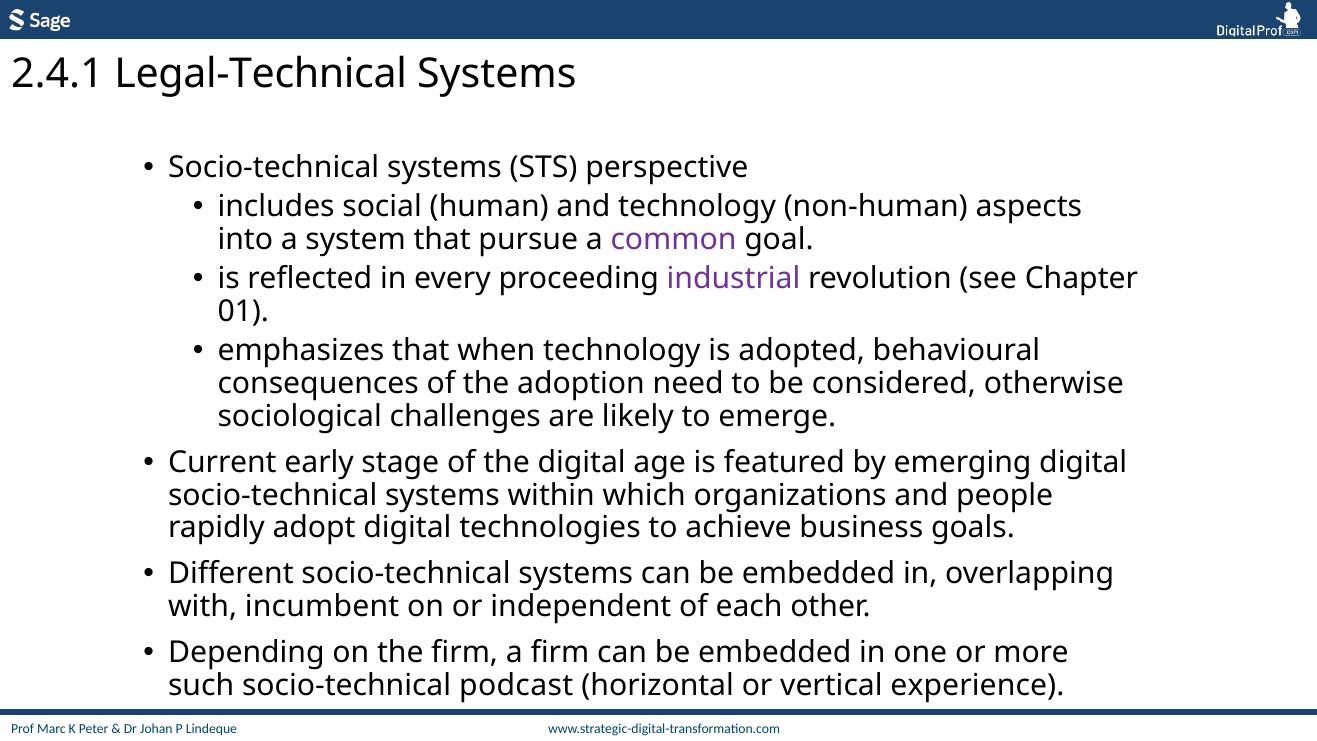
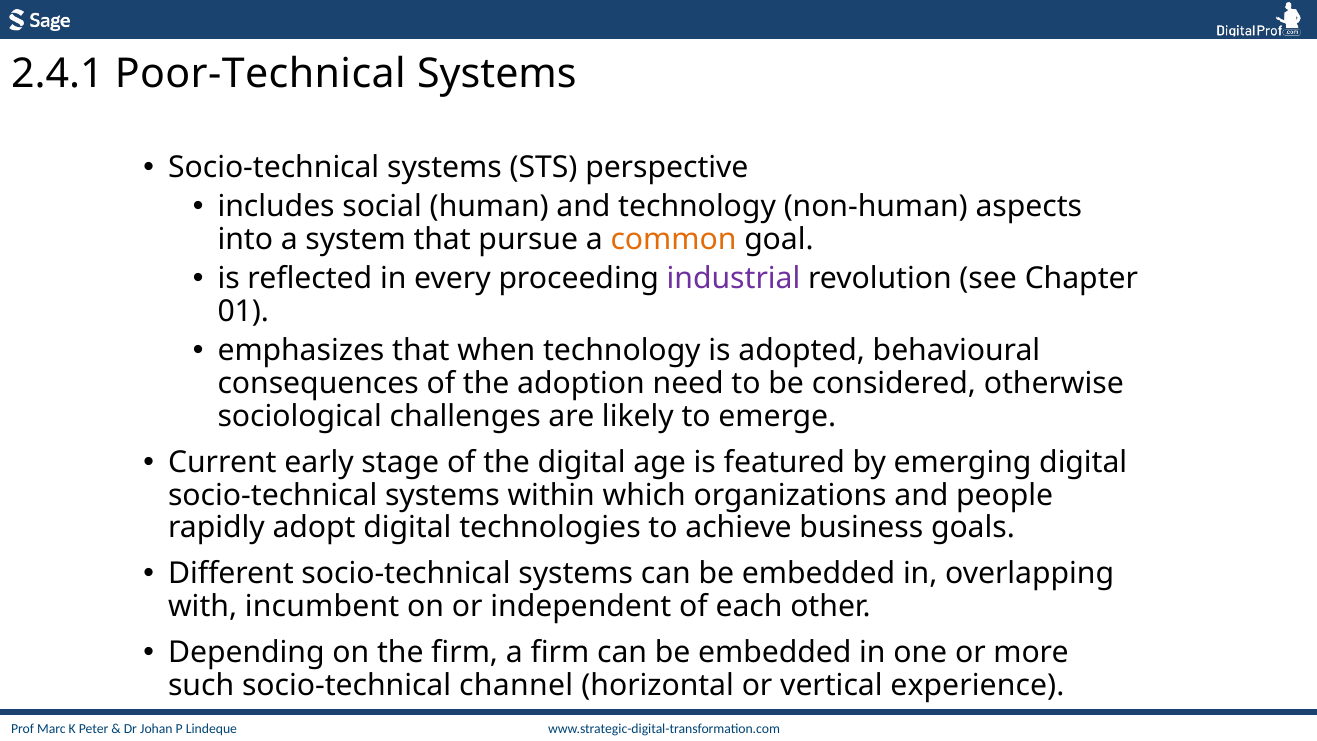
Legal-Technical: Legal-Technical -> Poor-Technical
common colour: purple -> orange
podcast: podcast -> channel
